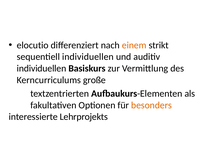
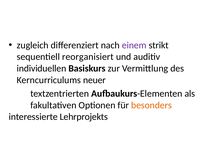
elocutio: elocutio -> zugleich
einem colour: orange -> purple
sequentiell individuellen: individuellen -> reorganisiert
große: große -> neuer
